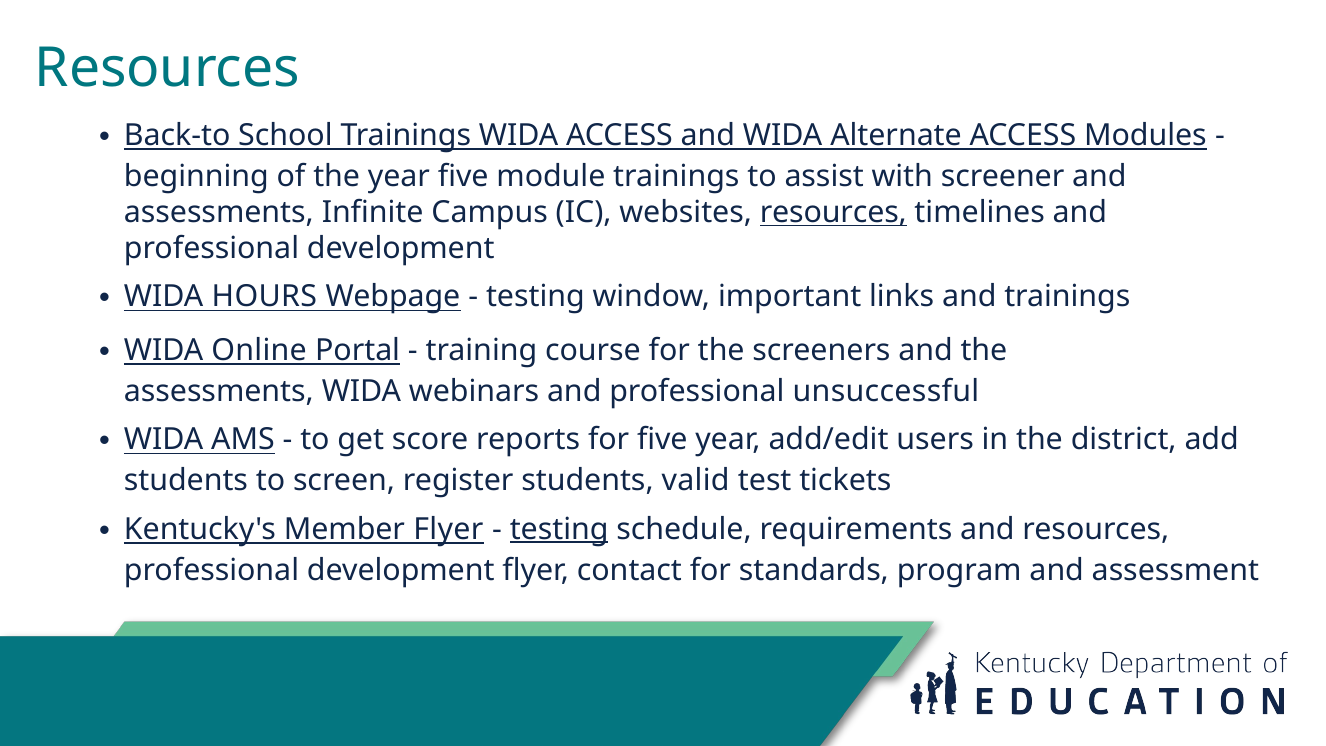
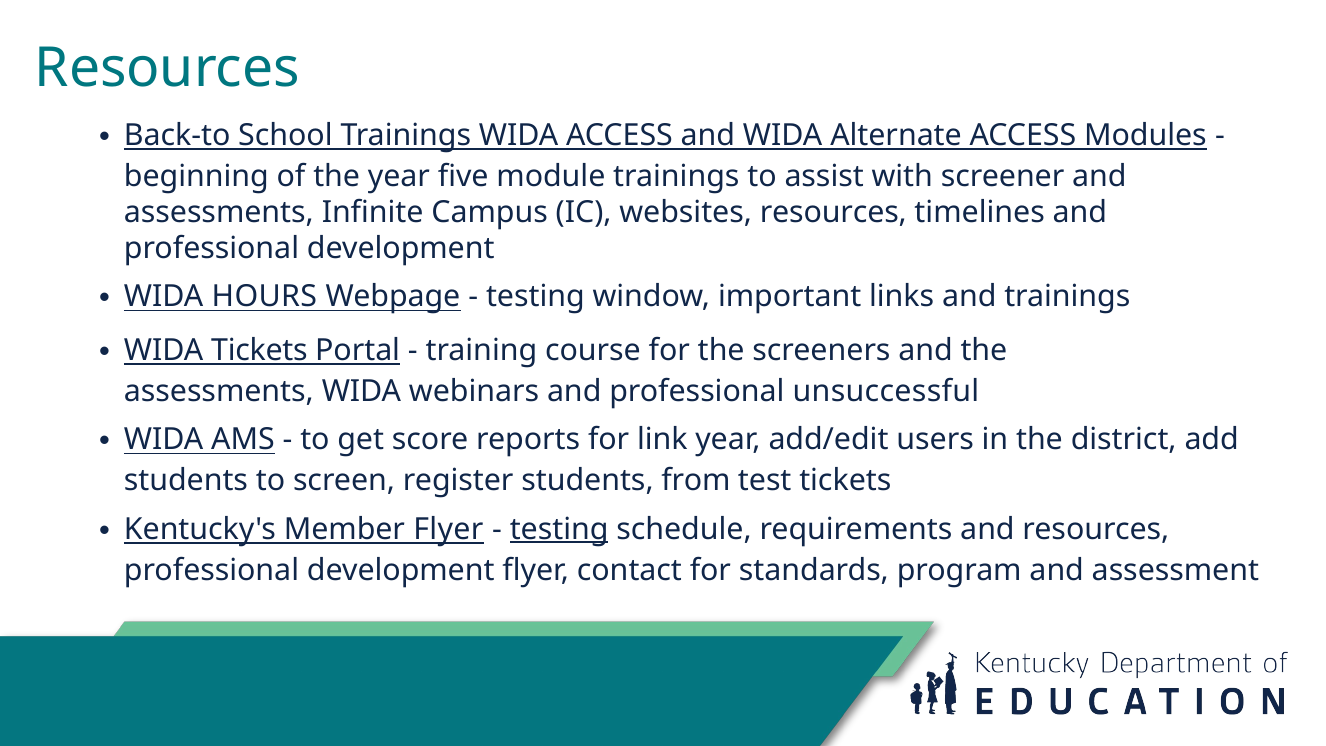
resources at (833, 212) underline: present -> none
WIDA Online: Online -> Tickets
for five: five -> link
valid: valid -> from
